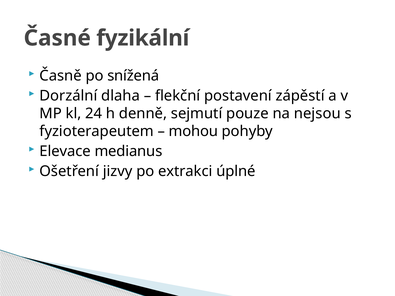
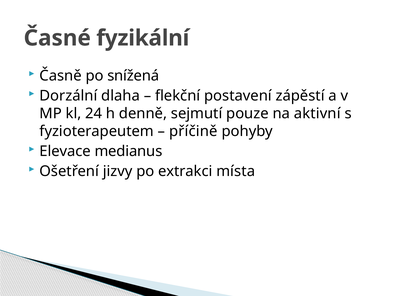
nejsou: nejsou -> aktivní
mohou: mohou -> příčině
úplné: úplné -> místa
